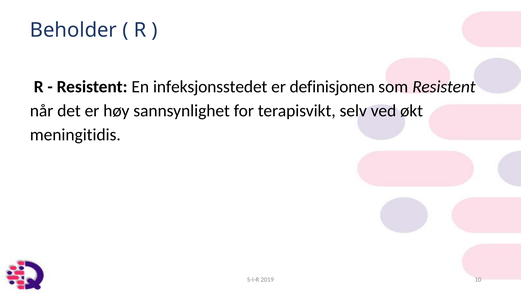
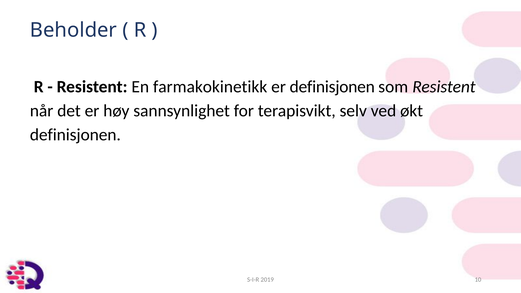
infeksjonsstedet: infeksjonsstedet -> farmakokinetikk
meningitidis at (75, 135): meningitidis -> definisjonen
